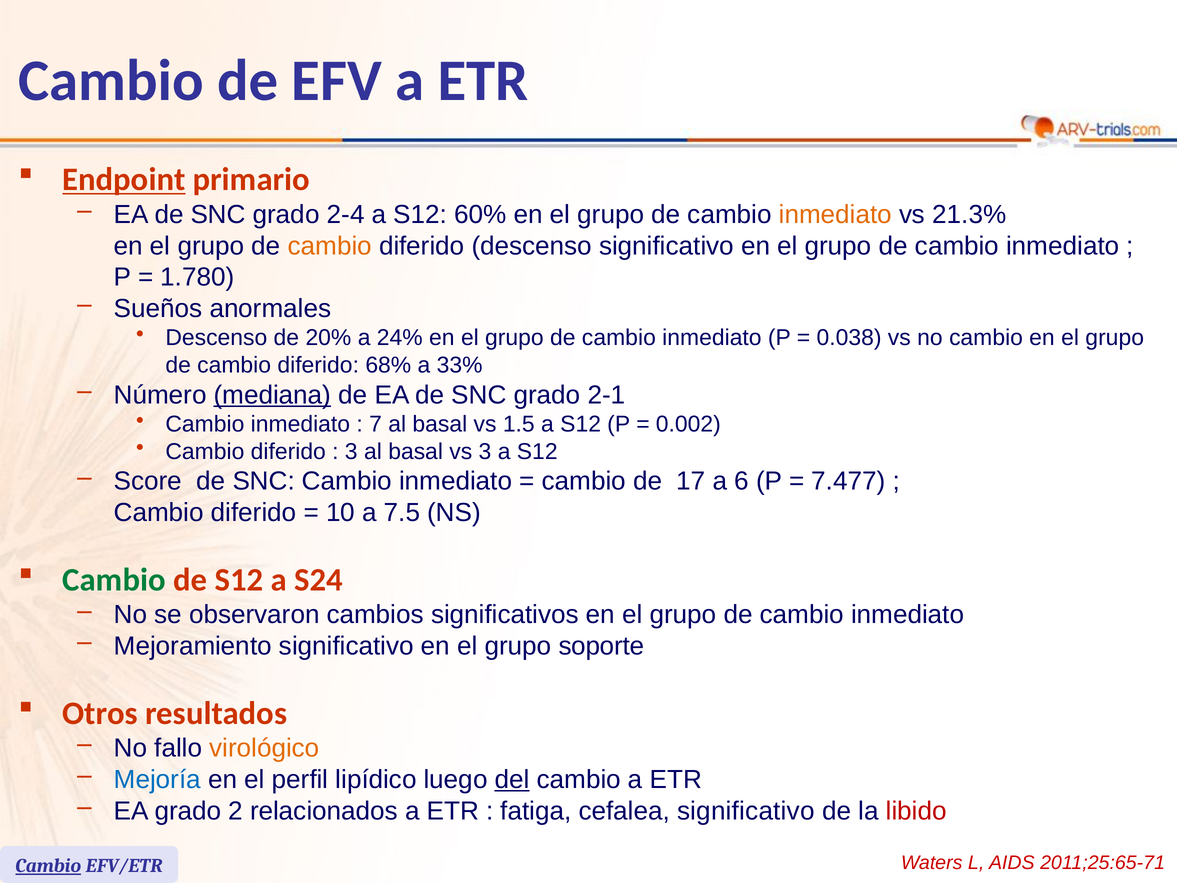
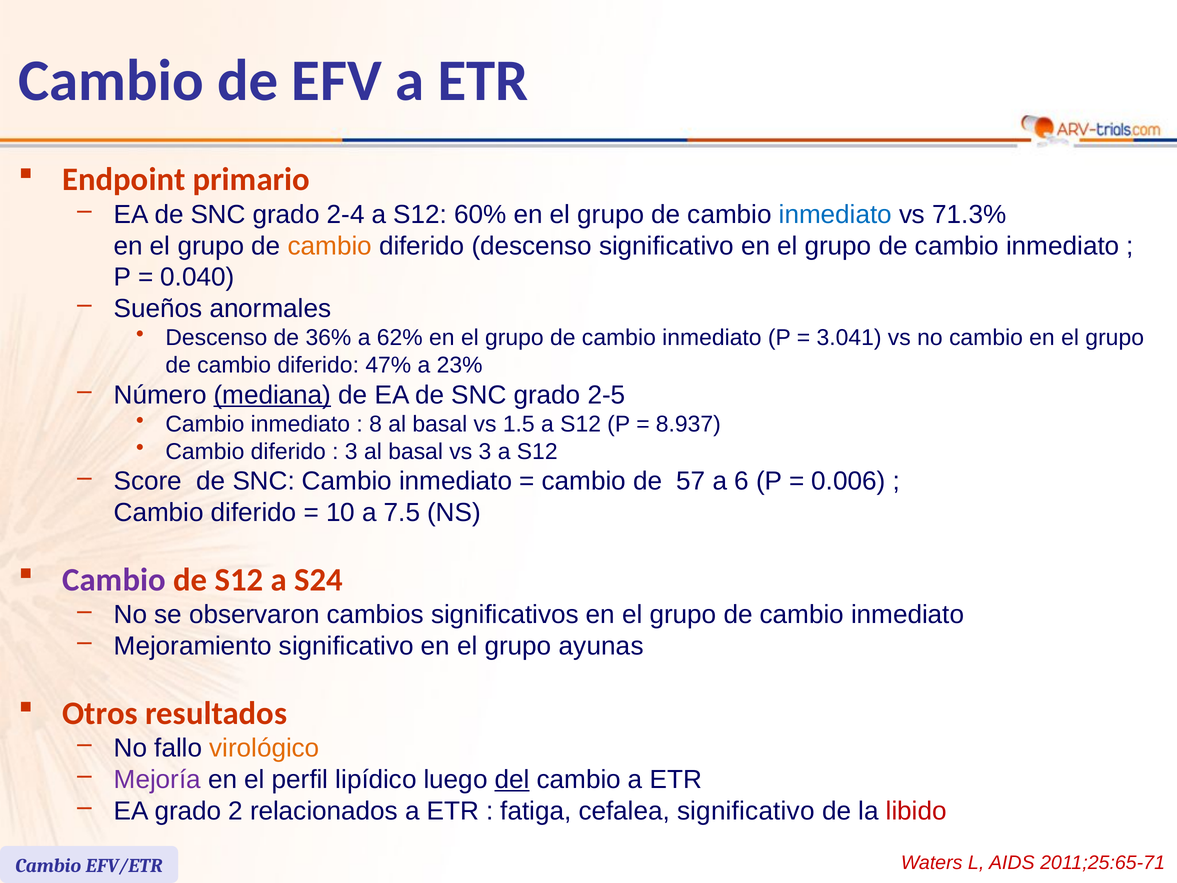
Endpoint underline: present -> none
inmediato at (835, 214) colour: orange -> blue
21.3%: 21.3% -> 71.3%
1.780: 1.780 -> 0.040
20%: 20% -> 36%
24%: 24% -> 62%
0.038: 0.038 -> 3.041
68%: 68% -> 47%
33%: 33% -> 23%
2-1: 2-1 -> 2-5
7: 7 -> 8
0.002: 0.002 -> 8.937
17: 17 -> 57
7.477: 7.477 -> 0.006
Cambio at (114, 580) colour: green -> purple
soporte: soporte -> ayunas
Mejoría colour: blue -> purple
Cambio at (48, 866) underline: present -> none
